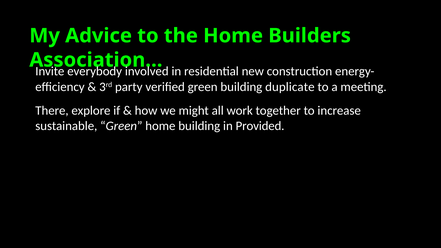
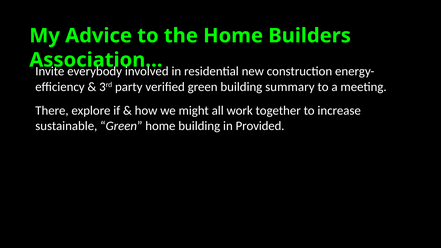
duplicate: duplicate -> summary
